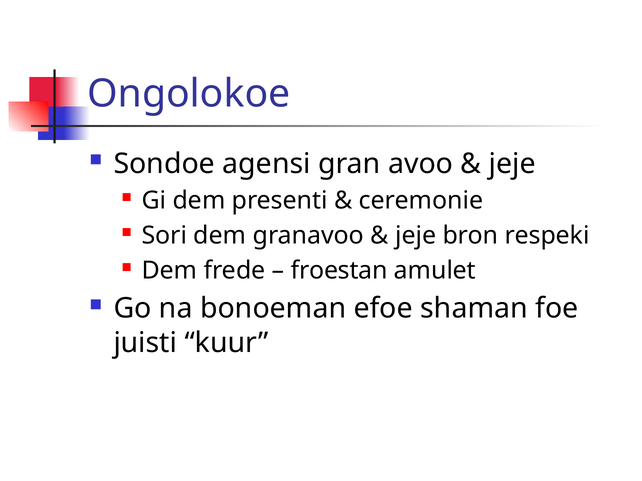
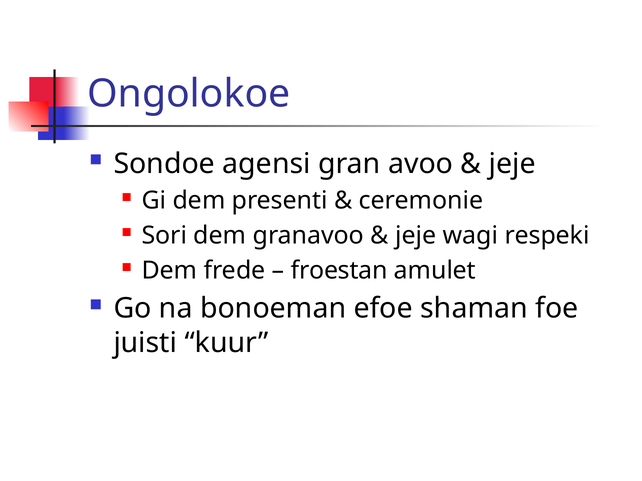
bron: bron -> wagi
